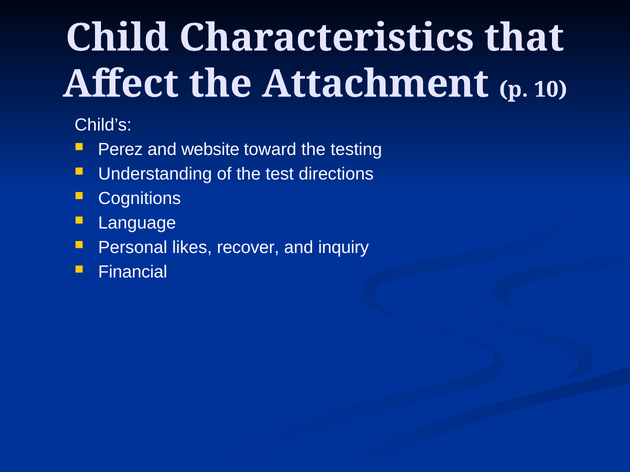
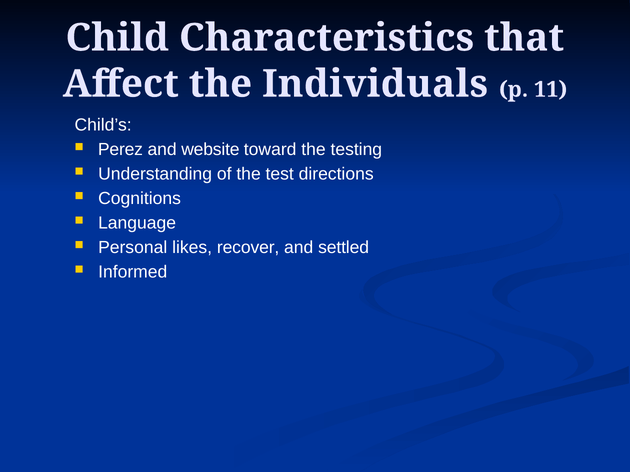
Attachment: Attachment -> Individuals
10: 10 -> 11
inquiry: inquiry -> settled
Financial: Financial -> Informed
